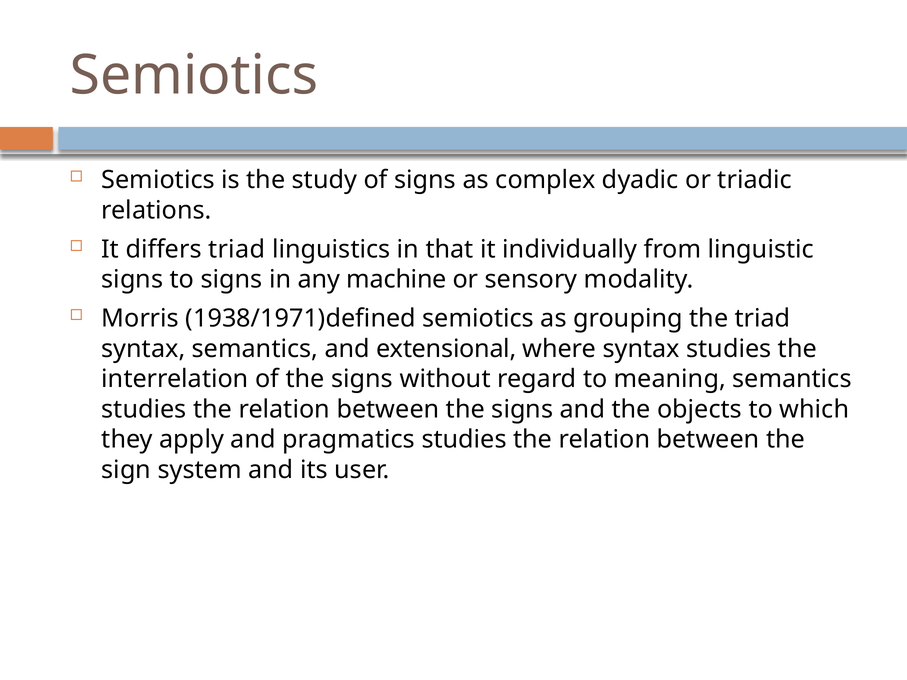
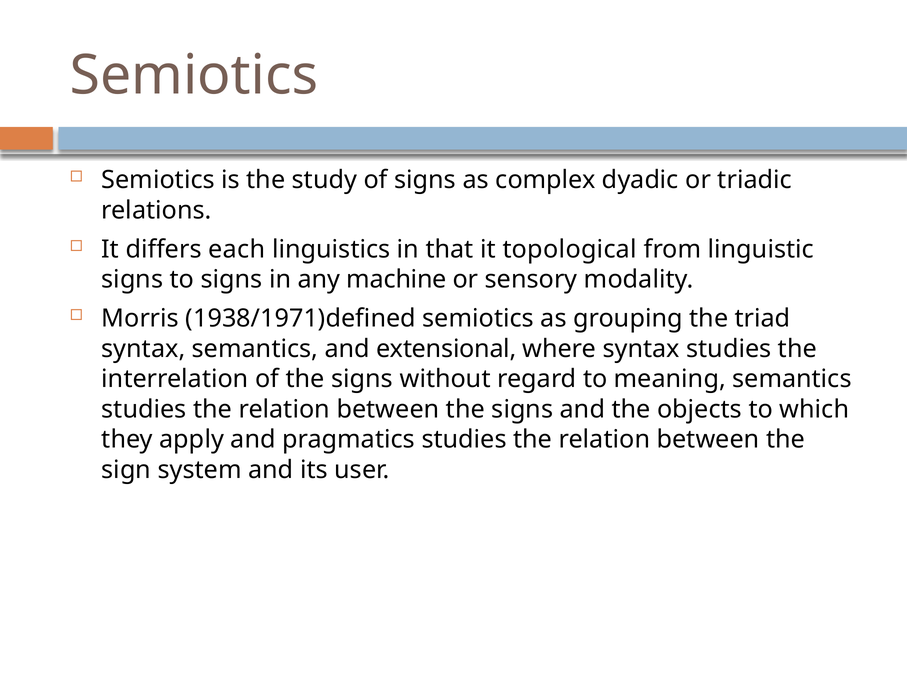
differs triad: triad -> each
individually: individually -> topological
